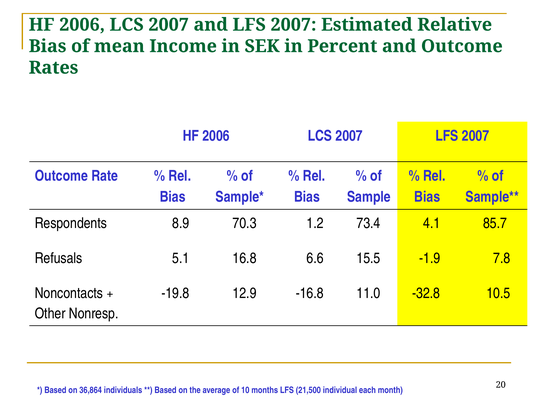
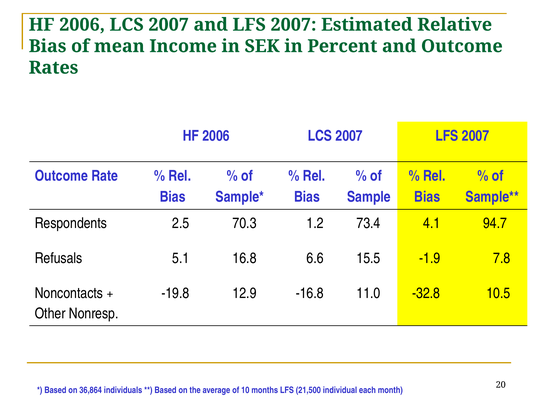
8.9: 8.9 -> 2.5
85.7: 85.7 -> 94.7
